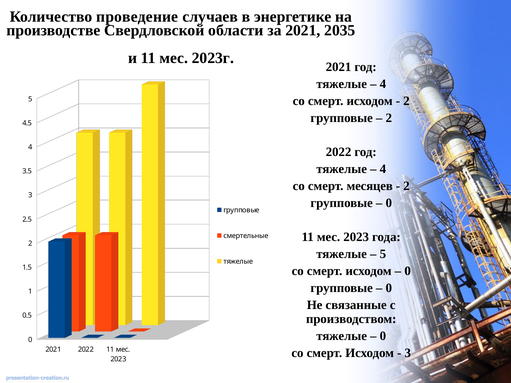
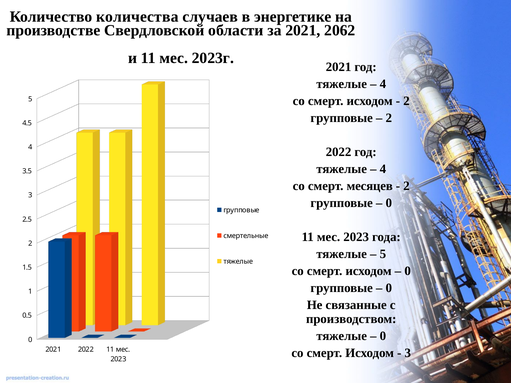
проведение: проведение -> количества
2035: 2035 -> 2062
